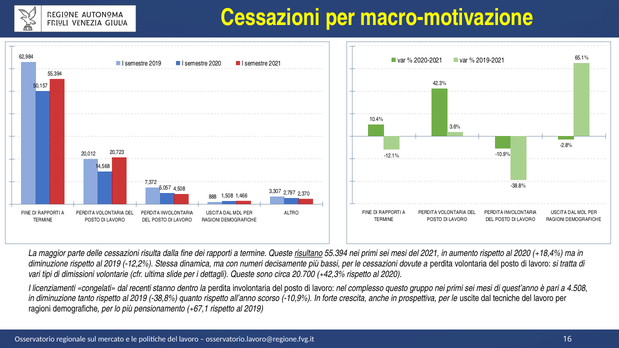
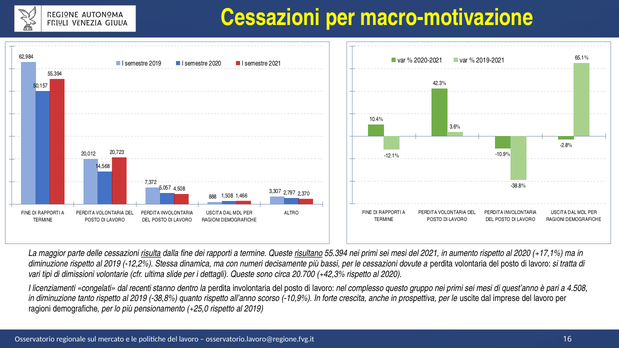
risulta underline: none -> present
+18,4%: +18,4% -> +17,1%
tecniche: tecniche -> imprese
+67,1: +67,1 -> +25,0
